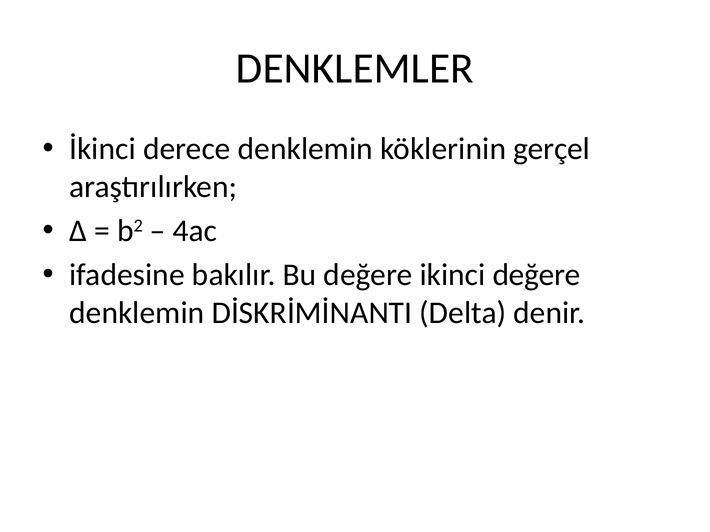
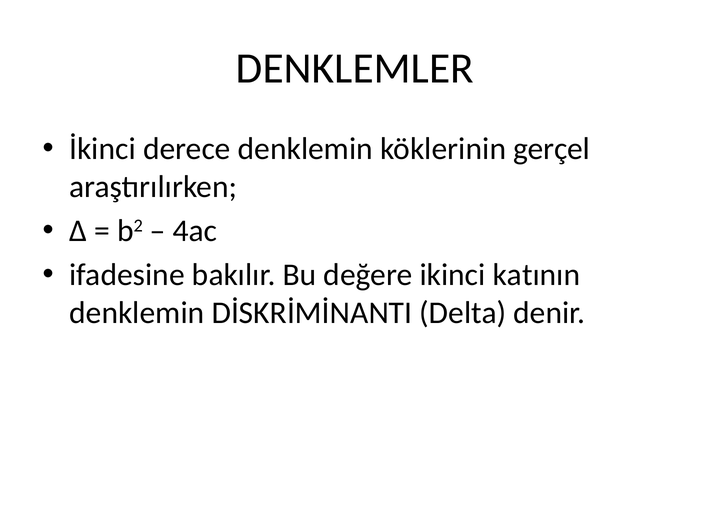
ikinci değere: değere -> katının
